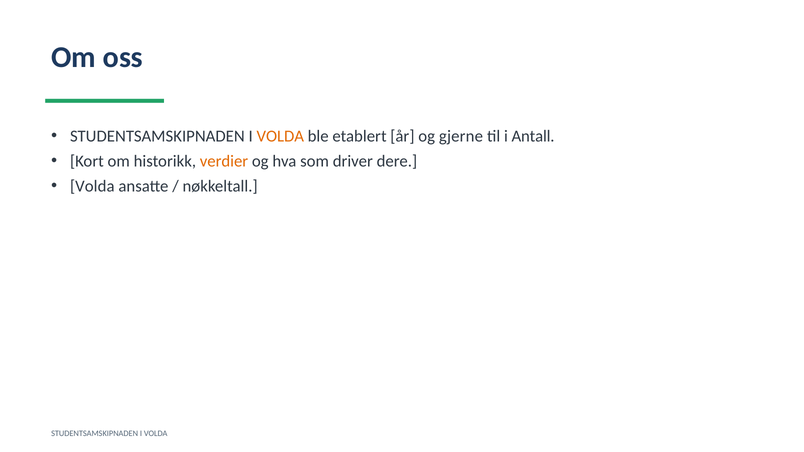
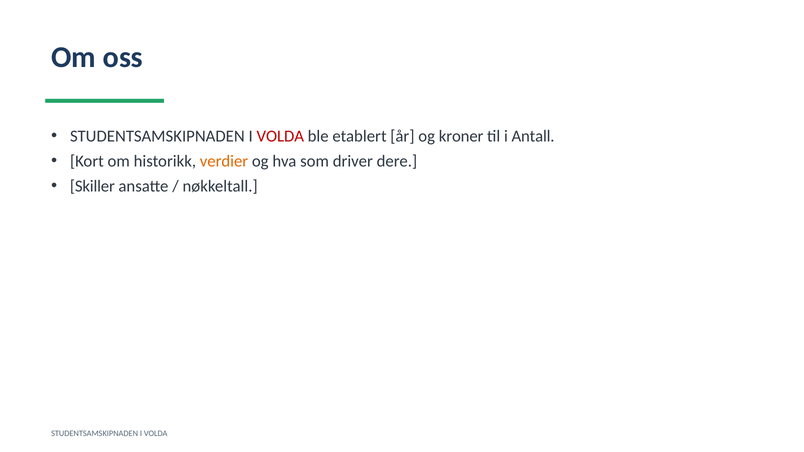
VOLDA at (280, 136) colour: orange -> red
gjerne: gjerne -> kroner
Volda at (92, 186): Volda -> Skiller
